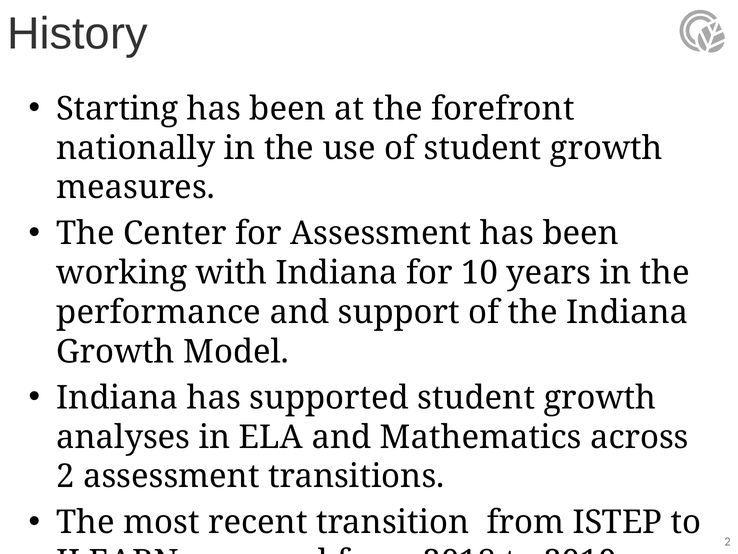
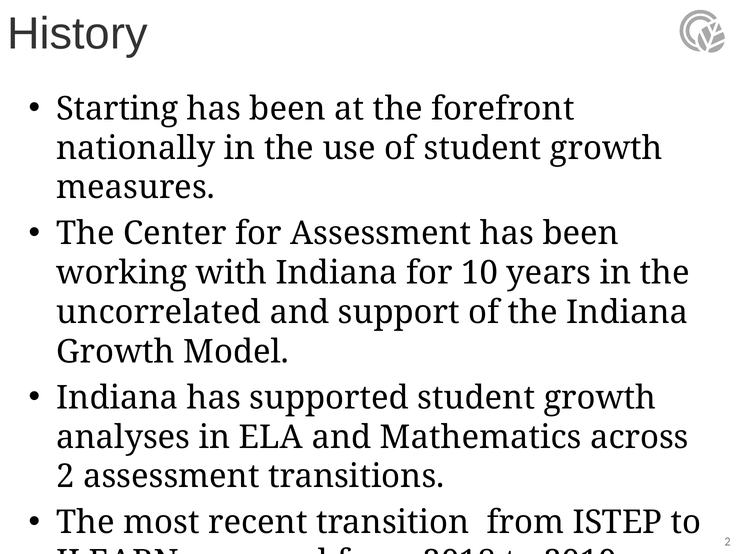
performance: performance -> uncorrelated
